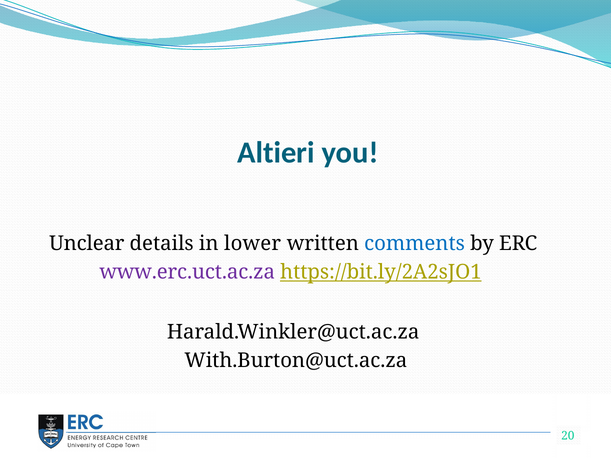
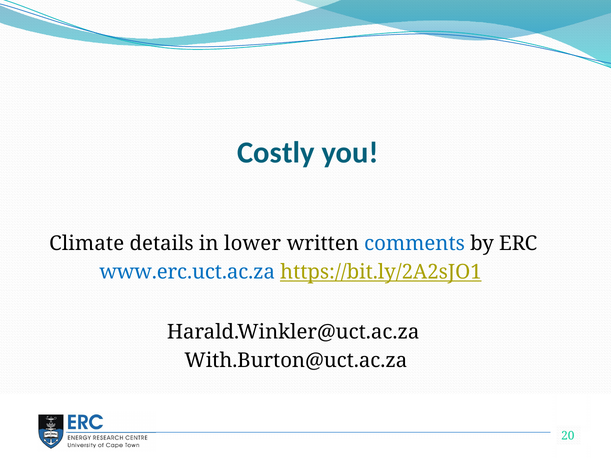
Altieri: Altieri -> Costly
Unclear: Unclear -> Climate
www.erc.uct.ac.za colour: purple -> blue
